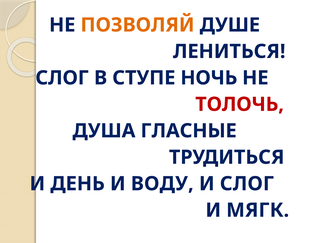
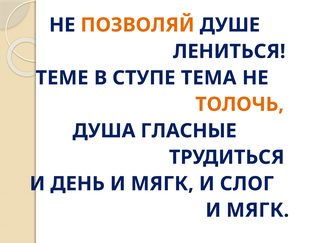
СЛОГ at (62, 78): СЛОГ -> ТЕМЕ
НОЧЬ: НОЧЬ -> ТЕМА
ТОЛОЧЬ colour: red -> orange
ДЕНЬ И ВОДУ: ВОДУ -> МЯГК
